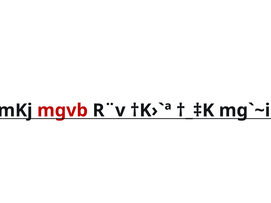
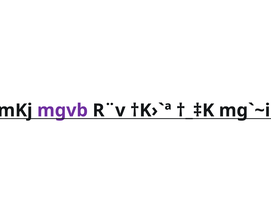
mgvb colour: red -> purple
